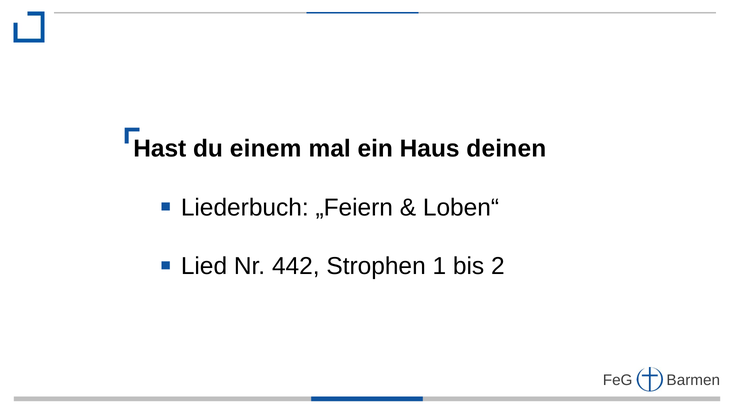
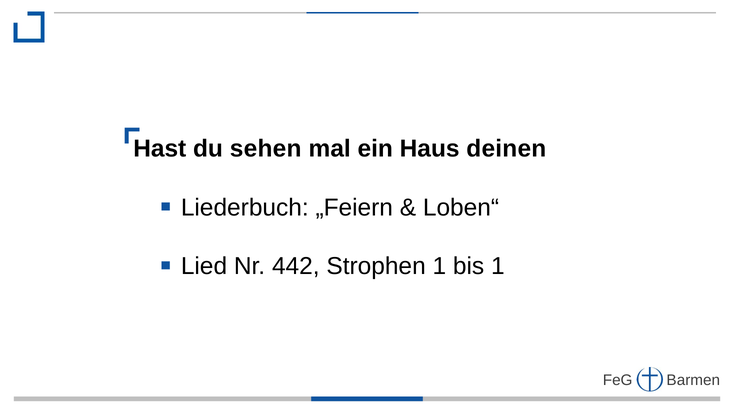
einem: einem -> sehen
bis 2: 2 -> 1
